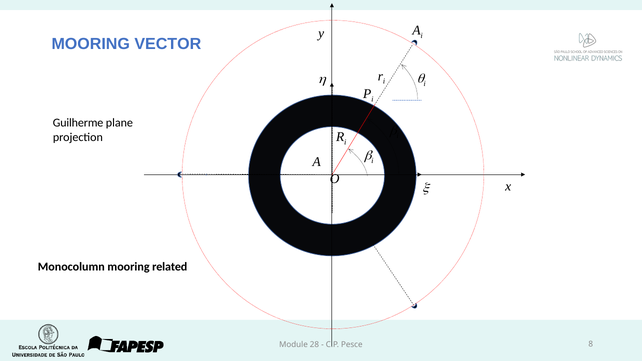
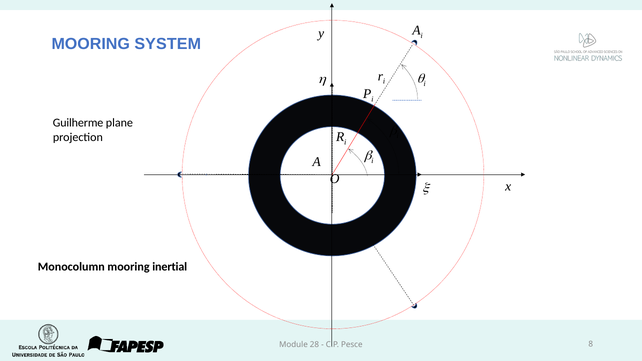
VECTOR: VECTOR -> SYSTEM
related: related -> inertial
